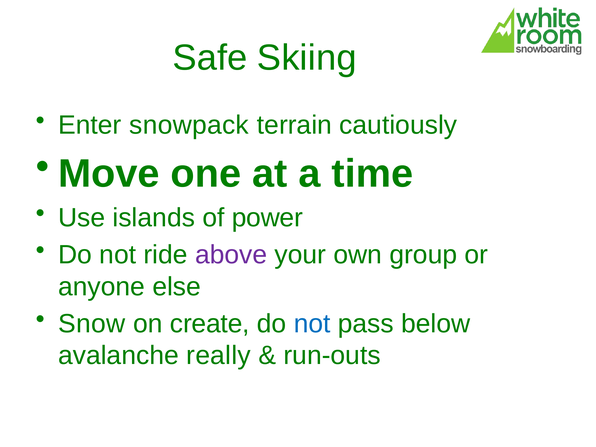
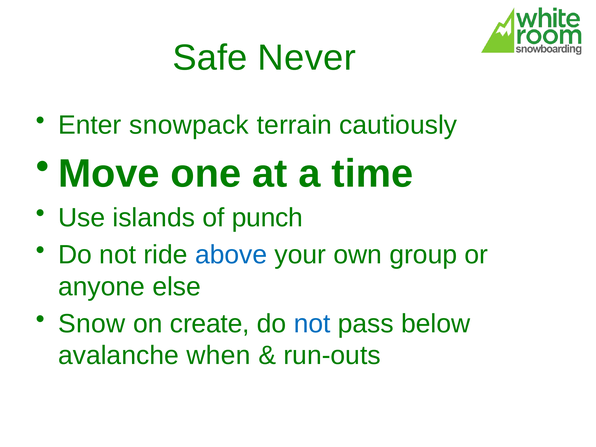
Skiing: Skiing -> Never
power: power -> punch
above colour: purple -> blue
really: really -> when
